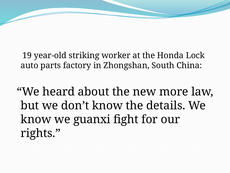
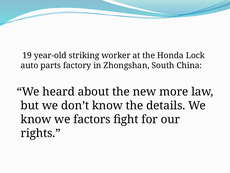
guanxi: guanxi -> factors
